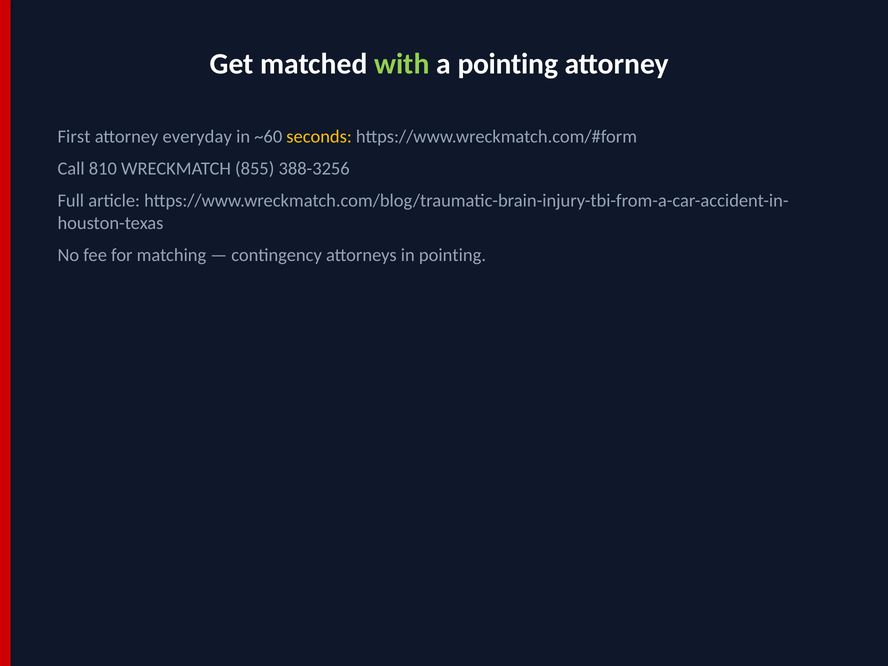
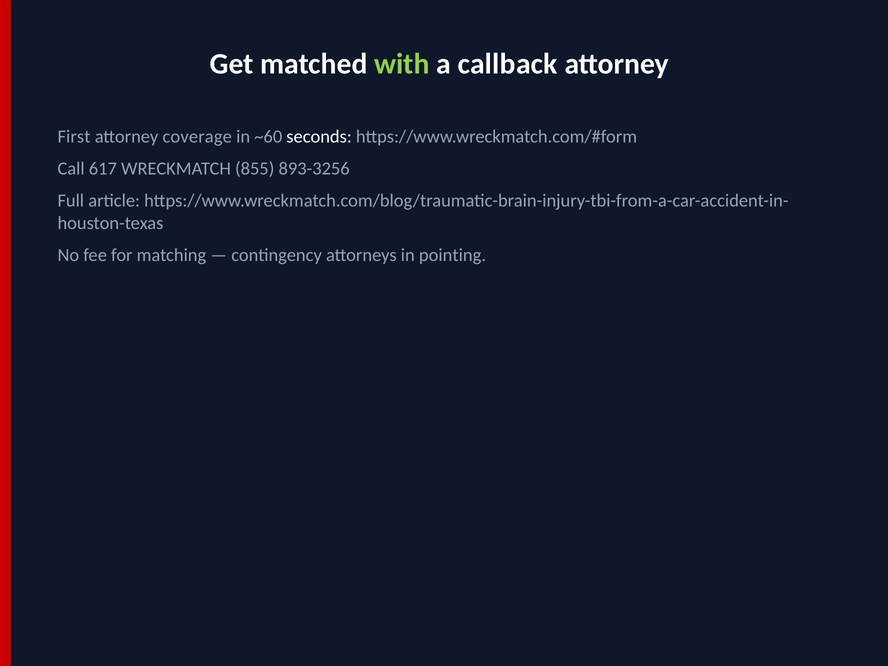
a pointing: pointing -> callback
everyday: everyday -> coverage
seconds colour: yellow -> white
810: 810 -> 617
388-3256: 388-3256 -> 893-3256
